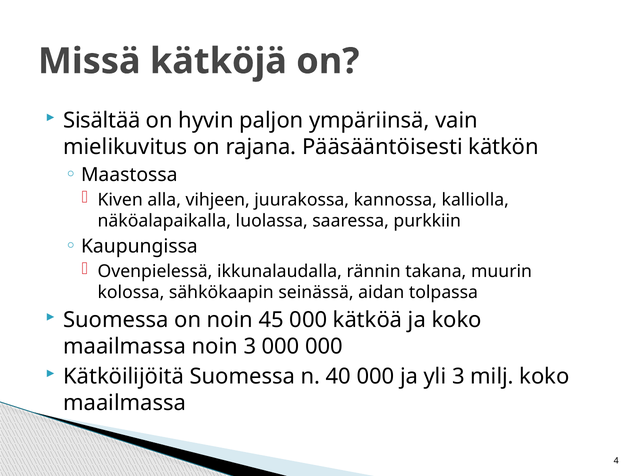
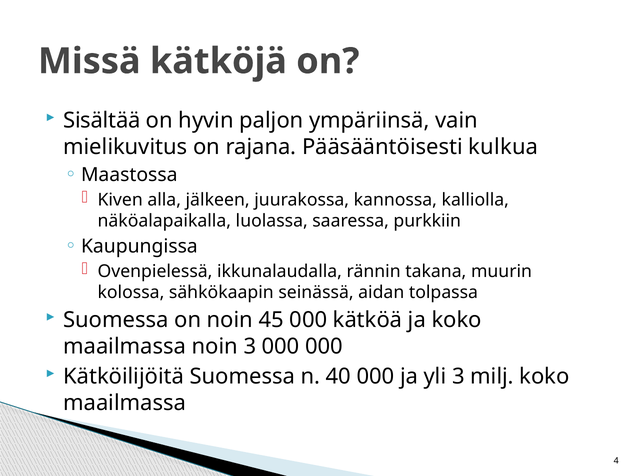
kätkön: kätkön -> kulkua
vihjeen: vihjeen -> jälkeen
